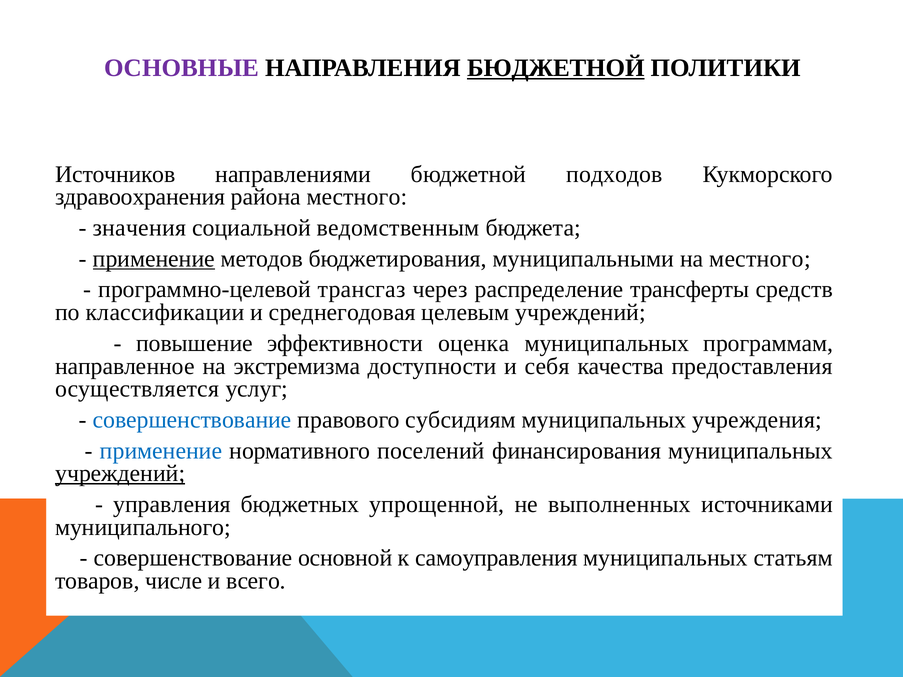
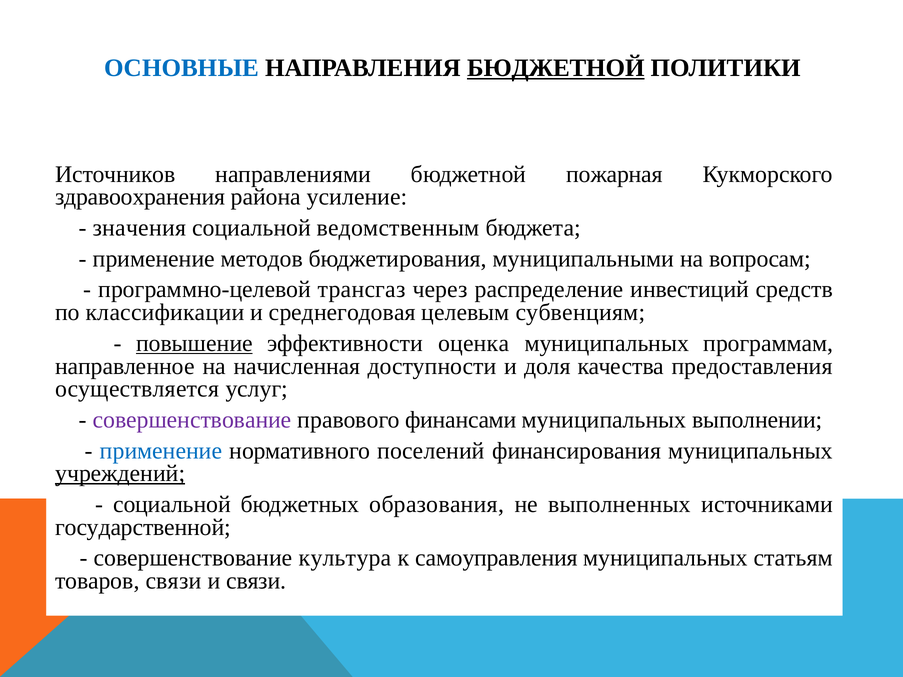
ОСНОВНЫЕ colour: purple -> blue
подходов: подходов -> пожарная
района местного: местного -> усиление
применение at (154, 259) underline: present -> none
на местного: местного -> вопросам
трансферты: трансферты -> инвестиций
целевым учреждений: учреждений -> субвенциям
повышение underline: none -> present
экстремизма: экстремизма -> начисленная
себя: себя -> доля
совершенствование at (192, 420) colour: blue -> purple
субсидиям: субсидиям -> финансами
учреждения: учреждения -> выполнении
управления at (172, 505): управления -> социальной
упрощенной: упрощенной -> образования
муниципального: муниципального -> государственной
основной: основной -> культура
товаров числе: числе -> связи
и всего: всего -> связи
